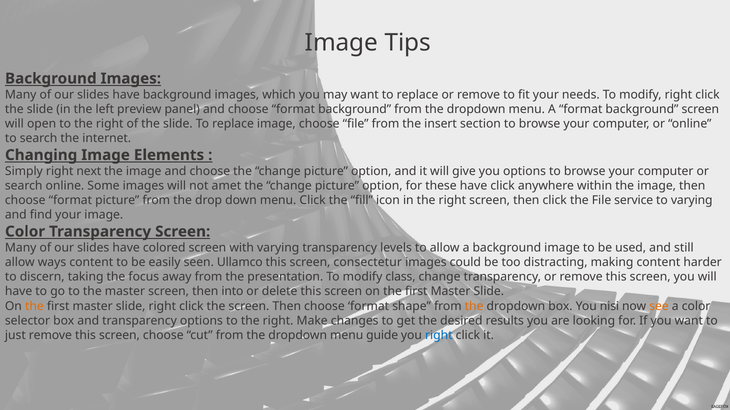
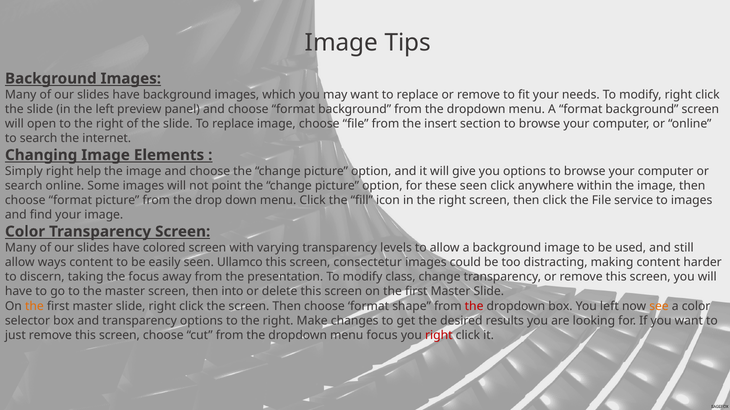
next: next -> help
amet: amet -> point
these have: have -> seen
to varying: varying -> images
the at (474, 306) colour: orange -> red
You nisi: nisi -> left
menu guide: guide -> focus
right at (439, 336) colour: blue -> red
